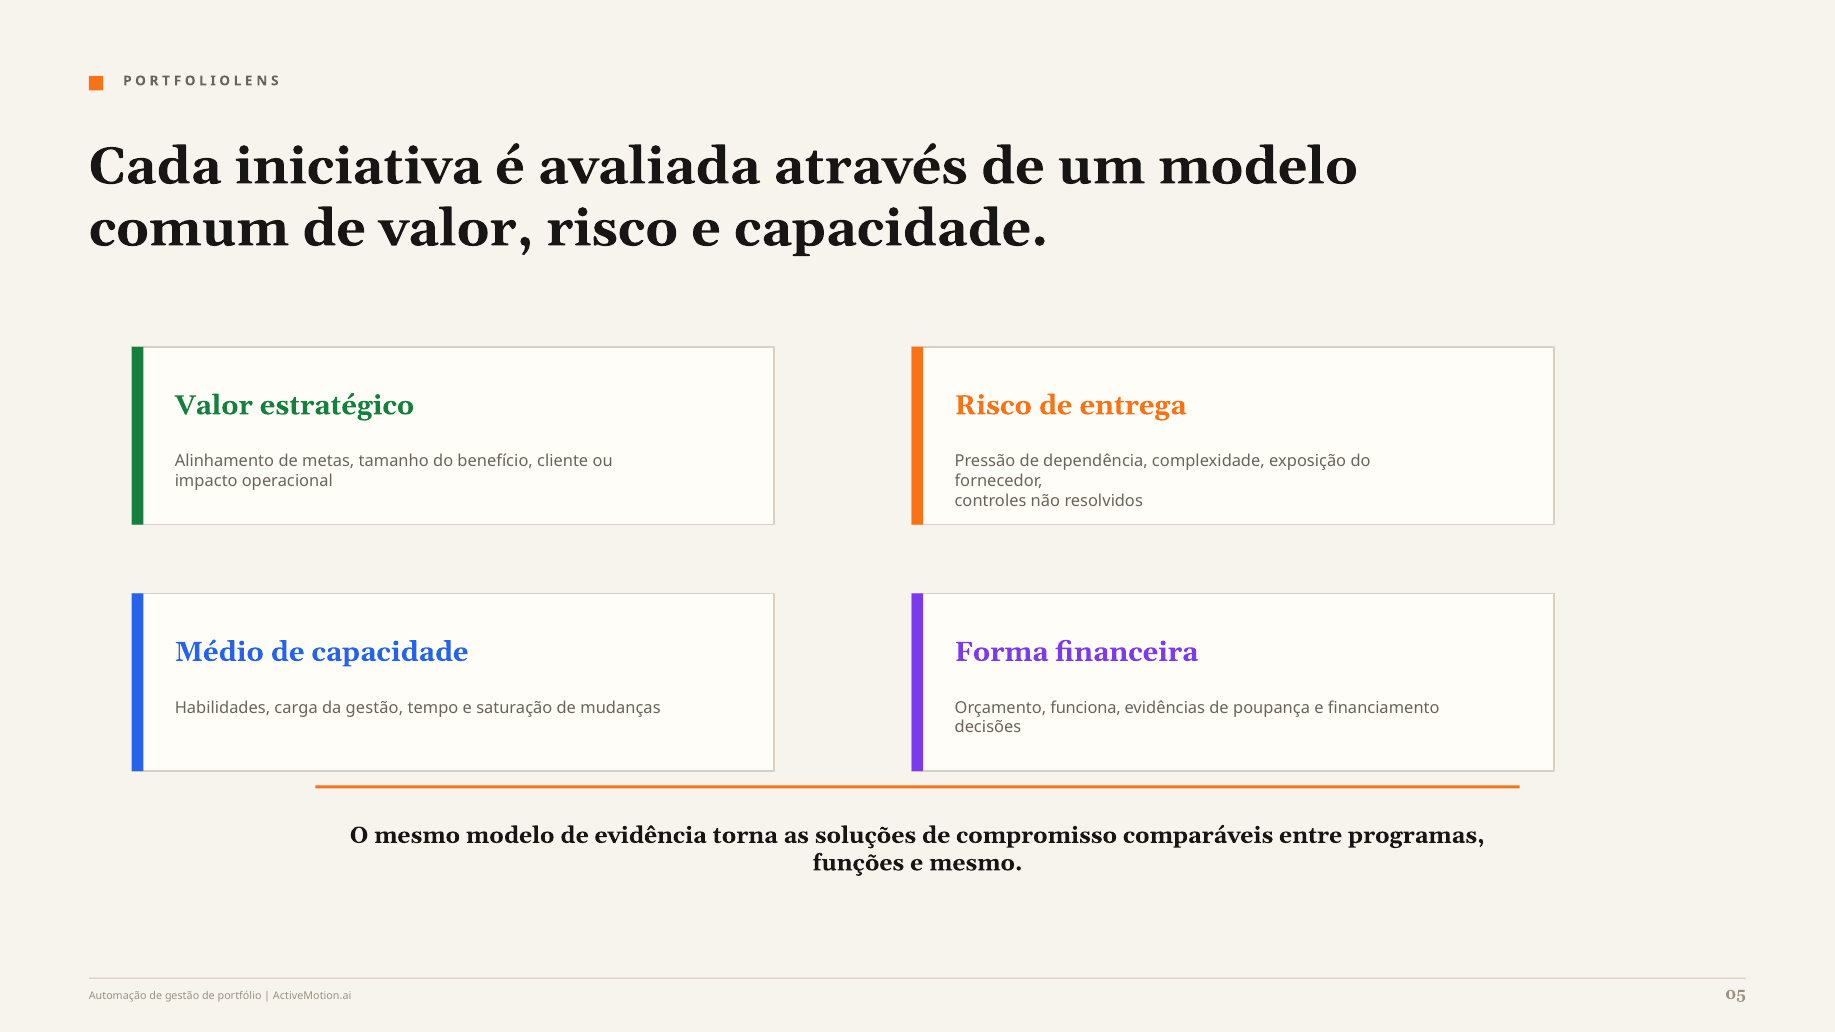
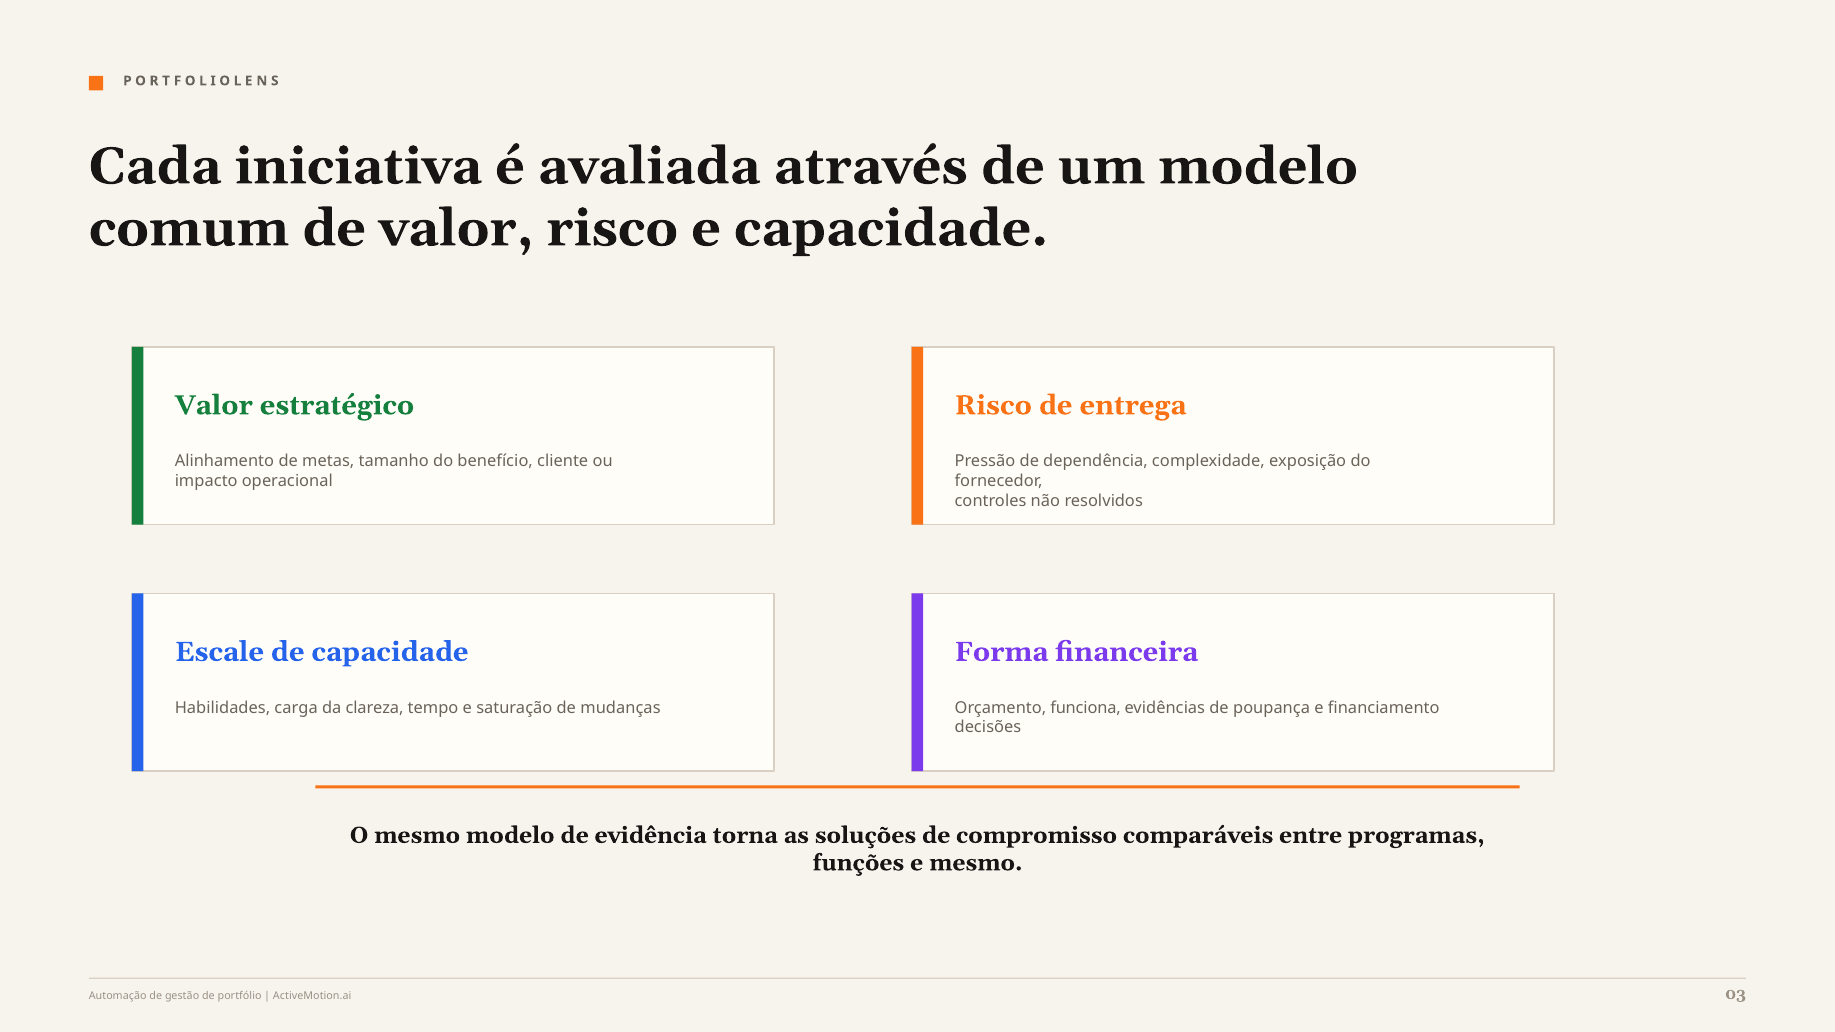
Médio: Médio -> Escale
da gestão: gestão -> clareza
05: 05 -> 03
